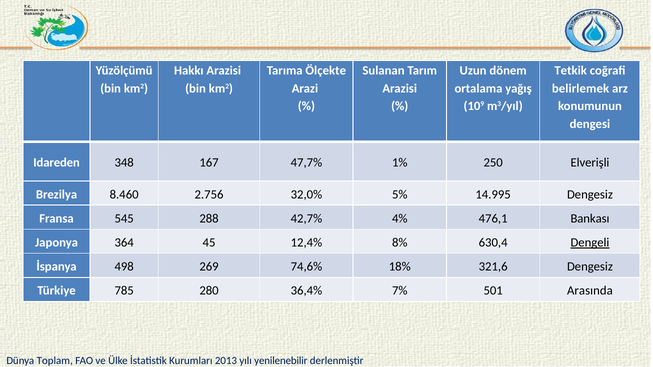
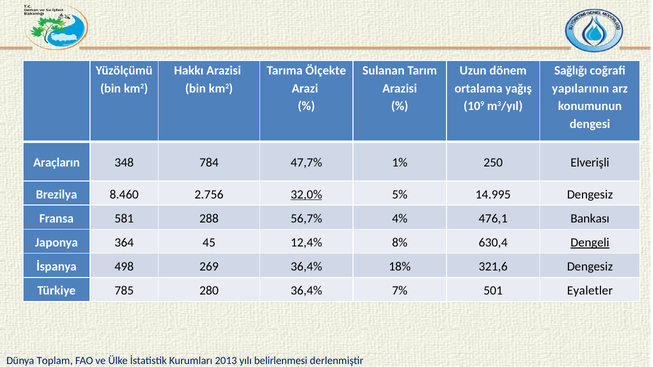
Tetkik: Tetkik -> Sağlığı
belirlemek: belirlemek -> yapılarının
Idareden: Idareden -> Araçların
167: 167 -> 784
32,0% underline: none -> present
545: 545 -> 581
42,7%: 42,7% -> 56,7%
269 74,6%: 74,6% -> 36,4%
Arasında: Arasında -> Eyaletler
yenilenebilir: yenilenebilir -> belirlenmesi
